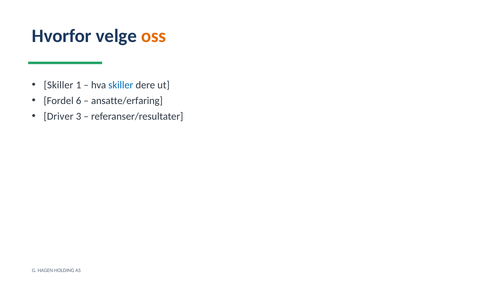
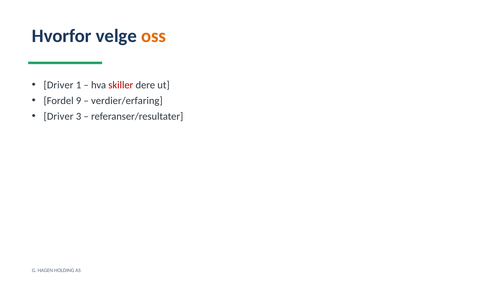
Skiller at (59, 85): Skiller -> Driver
skiller at (121, 85) colour: blue -> red
6: 6 -> 9
ansatte/erfaring: ansatte/erfaring -> verdier/erfaring
